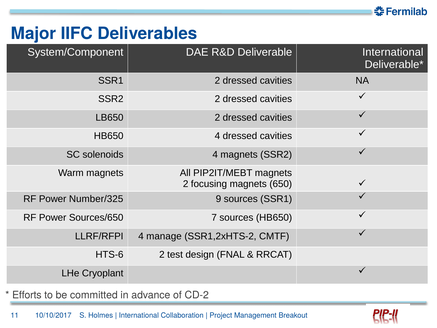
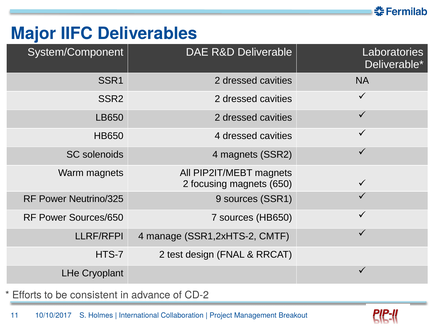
Deliverable International: International -> Laboratories
Number/325: Number/325 -> Neutrino/325
HTS-6: HTS-6 -> HTS-7
committed: committed -> consistent
